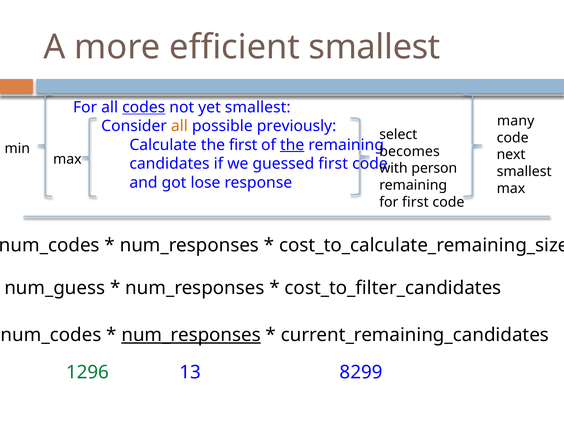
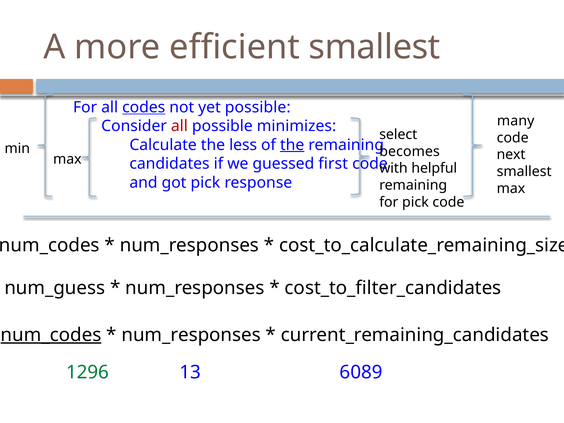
yet smallest: smallest -> possible
all at (179, 126) colour: orange -> red
previously: previously -> minimizes
the first: first -> less
person: person -> helpful
got lose: lose -> pick
for first: first -> pick
num_codes at (51, 335) underline: none -> present
num_responses at (191, 335) underline: present -> none
8299: 8299 -> 6089
